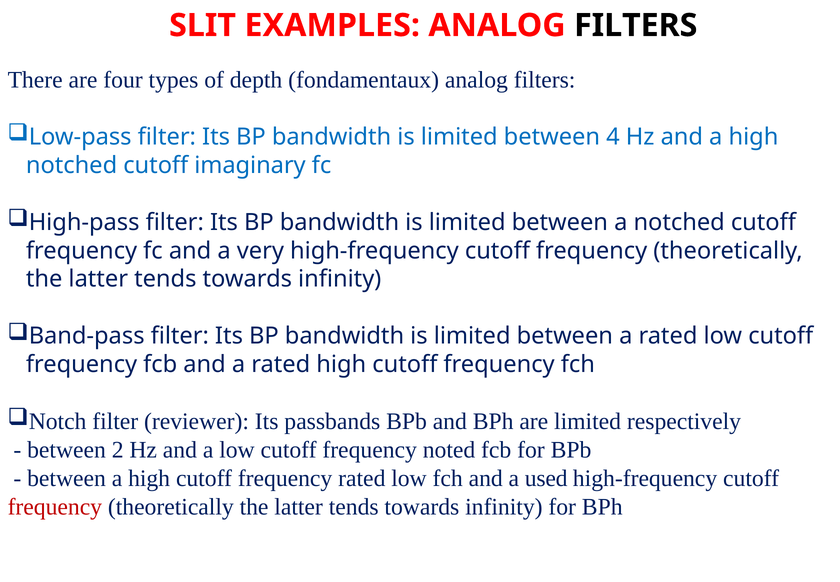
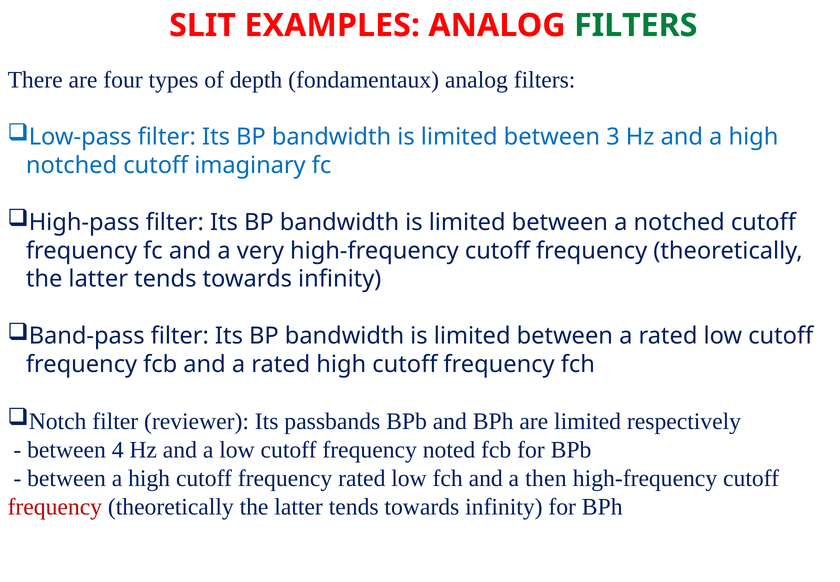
FILTERS at (636, 25) colour: black -> green
4: 4 -> 3
2: 2 -> 4
used: used -> then
